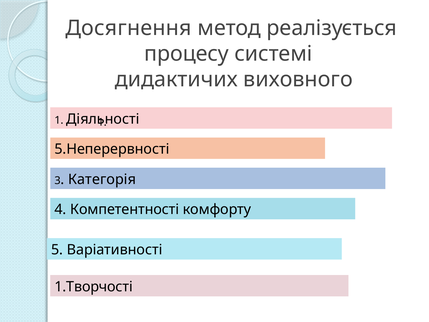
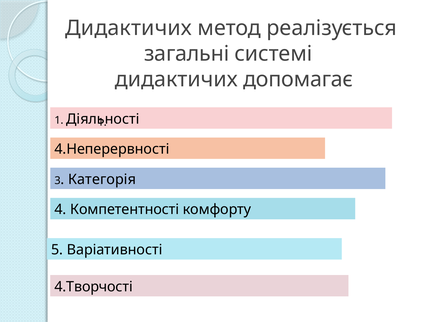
Досягнення at (129, 28): Досягнення -> Дидактичих
процесу: процесу -> загальні
виховного: виховного -> допомагає
5.Неперервності: 5.Неперервності -> 4.Неперервності
1.Творчості: 1.Творчості -> 4.Творчості
